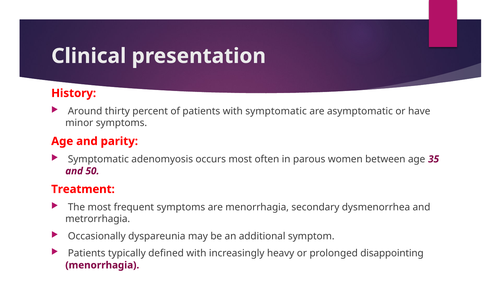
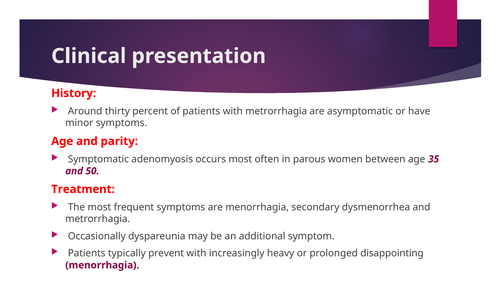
with symptomatic: symptomatic -> metrorrhagia
defined: defined -> prevent
